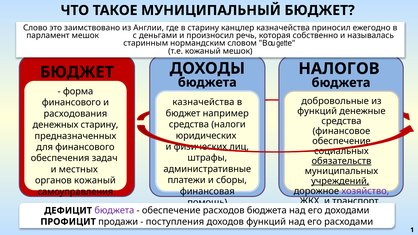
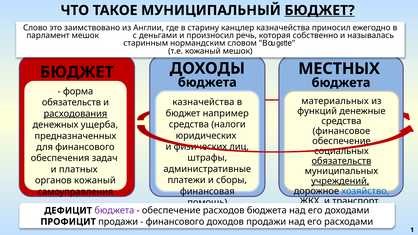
БЮДЖЕТ at (320, 10) underline: none -> present
НАЛОГОВ: НАЛОГОВ -> МЕСТНЫХ
добровольные: добровольные -> материальных
финансового at (71, 103): финансового -> обязательств
расходования underline: none -> present
денежных старину: старину -> ущерба
местных: местных -> платных
хозяйство colour: purple -> blue
поступления at (175, 222): поступления -> финансового
доходов функций: функций -> продажи
